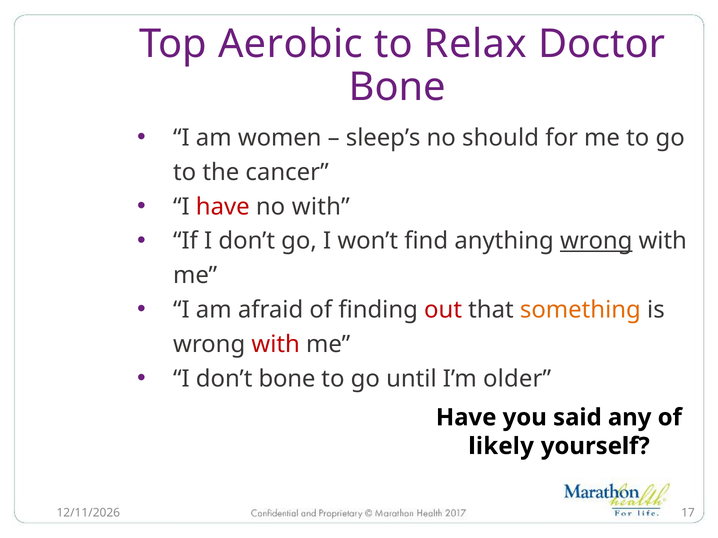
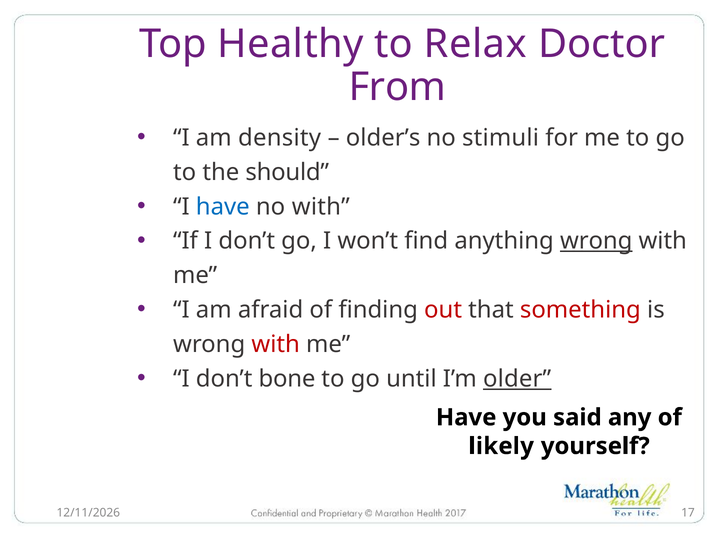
Aerobic: Aerobic -> Healthy
Bone at (397, 87): Bone -> From
women: women -> density
sleep’s: sleep’s -> older’s
should: should -> stimuli
cancer: cancer -> should
have at (223, 207) colour: red -> blue
something colour: orange -> red
older underline: none -> present
